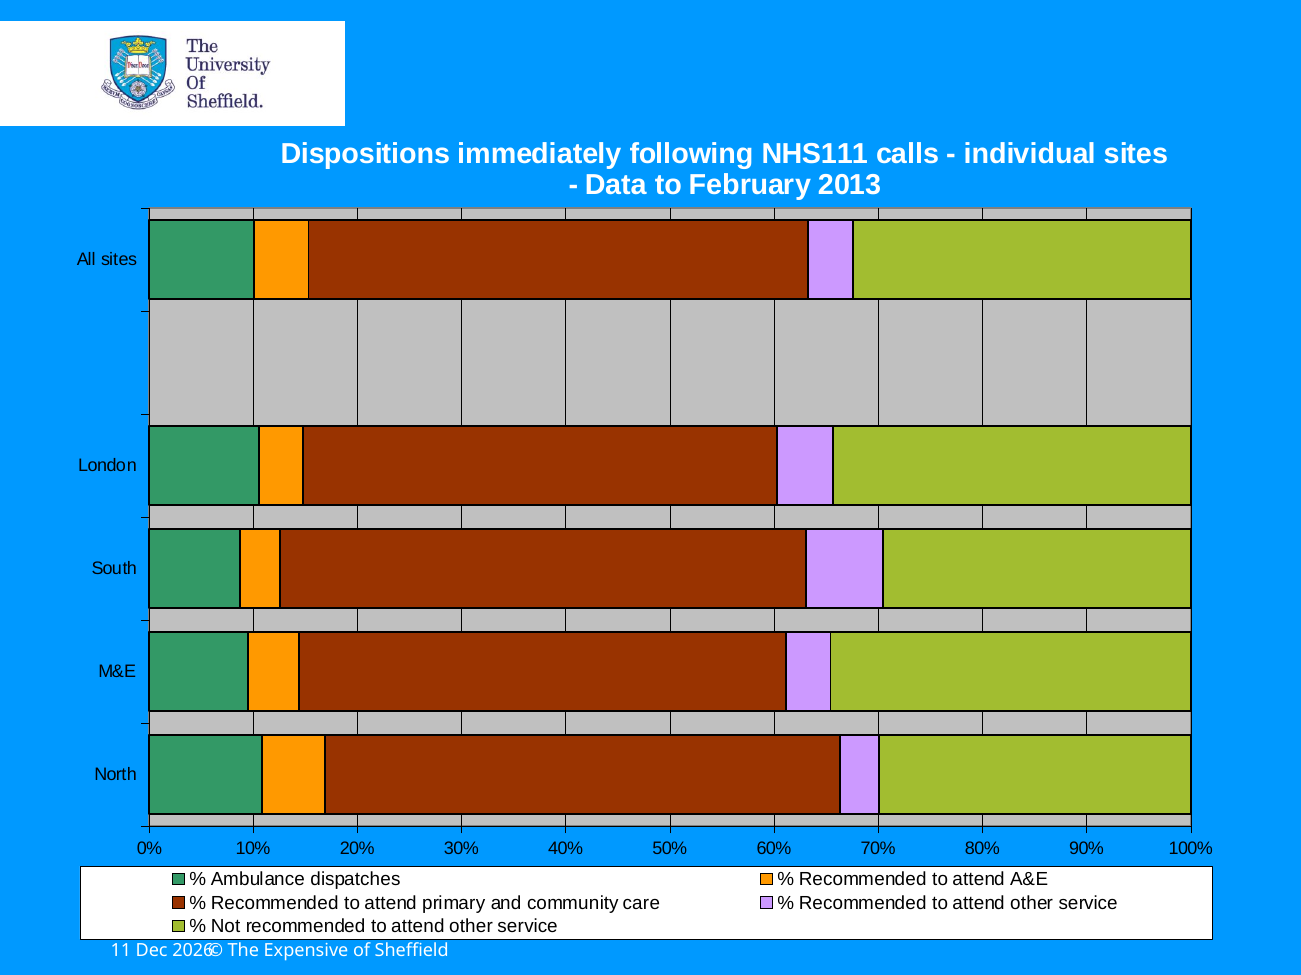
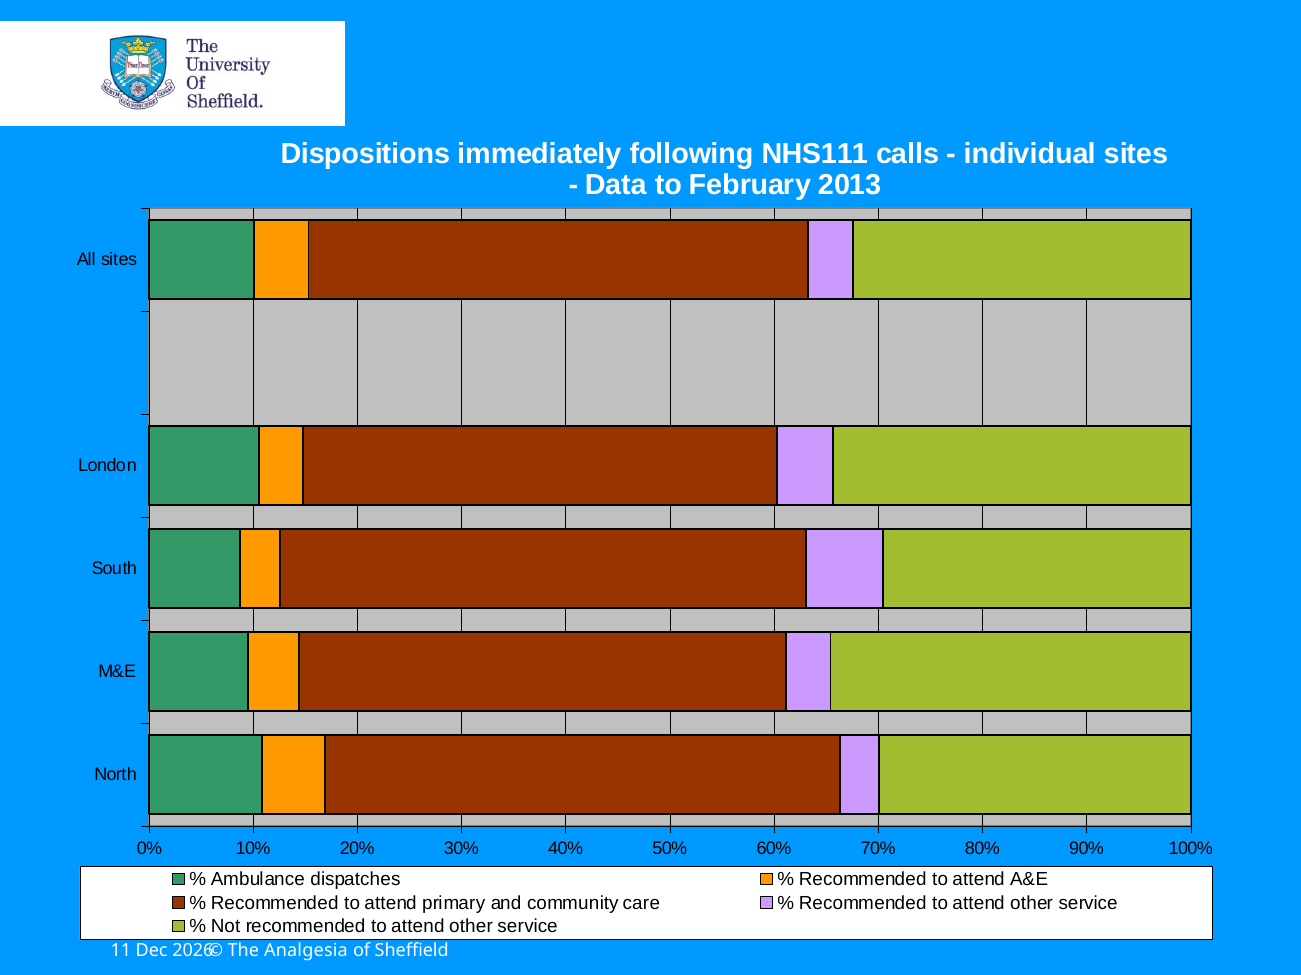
Expensive: Expensive -> Analgesia
